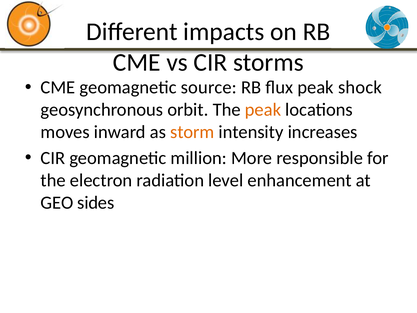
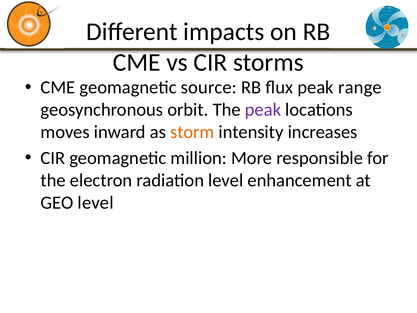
shock: shock -> range
peak at (263, 110) colour: orange -> purple
GEO sides: sides -> level
